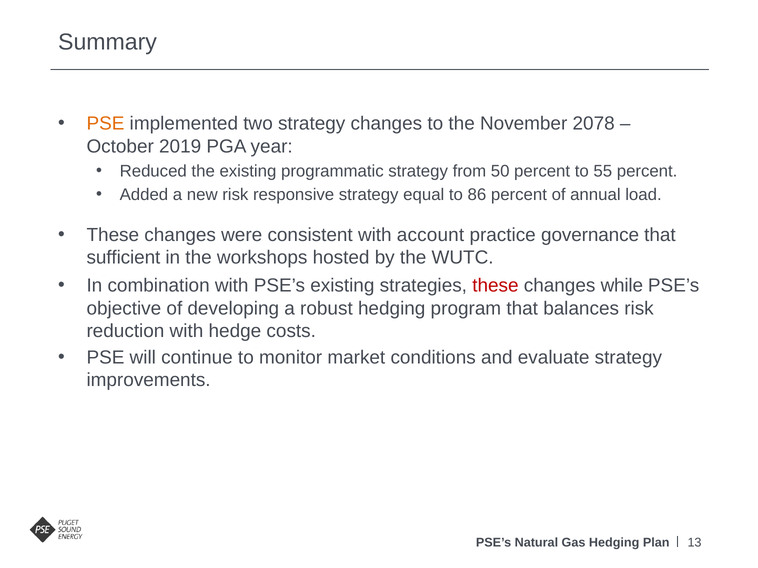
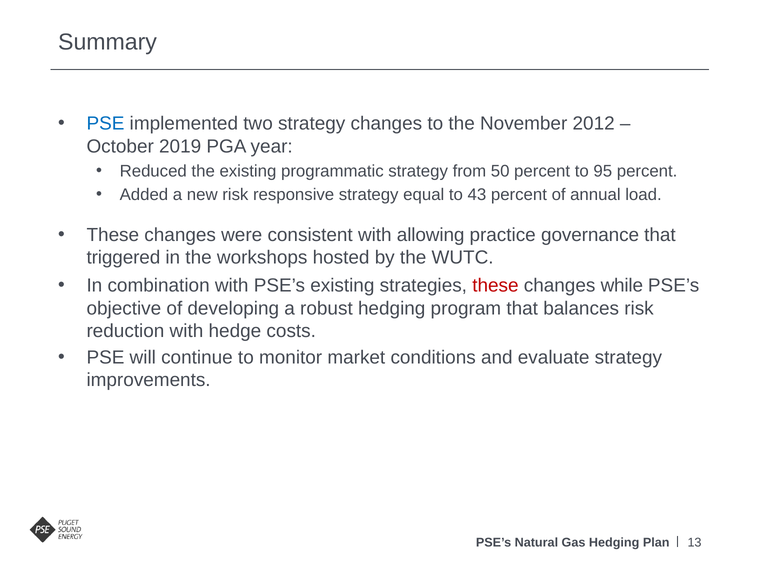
PSE at (105, 124) colour: orange -> blue
2078: 2078 -> 2012
55: 55 -> 95
86: 86 -> 43
account: account -> allowing
sufficient: sufficient -> triggered
